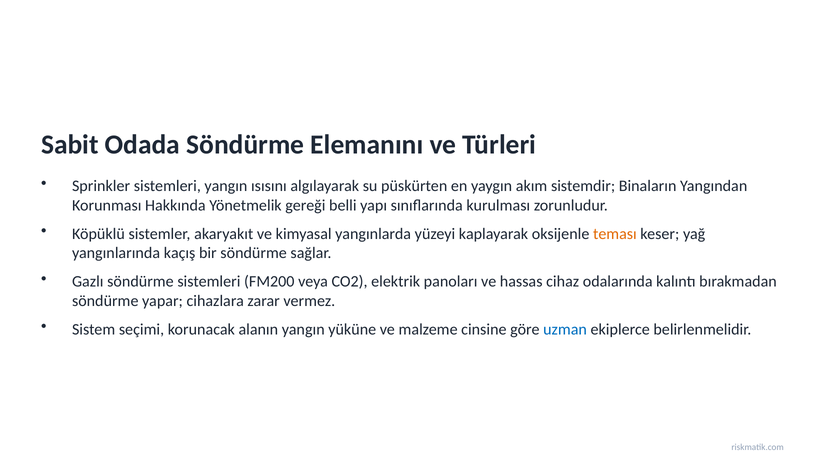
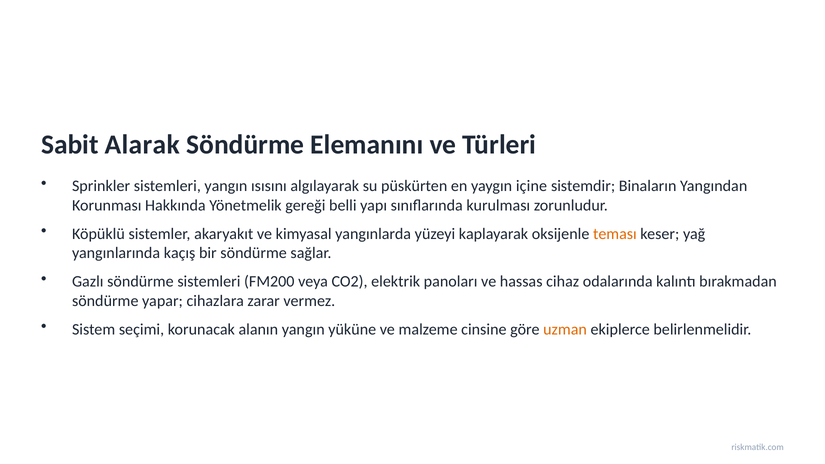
Odada: Odada -> Alarak
akım: akım -> içine
uzman colour: blue -> orange
